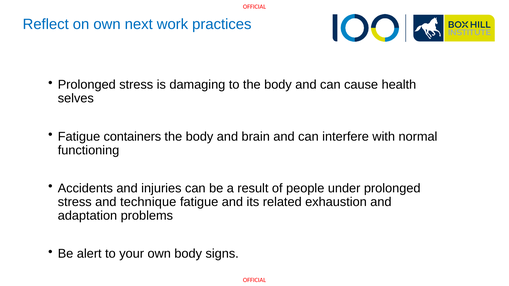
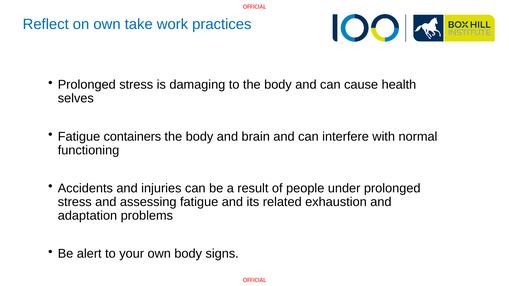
next: next -> take
technique: technique -> assessing
